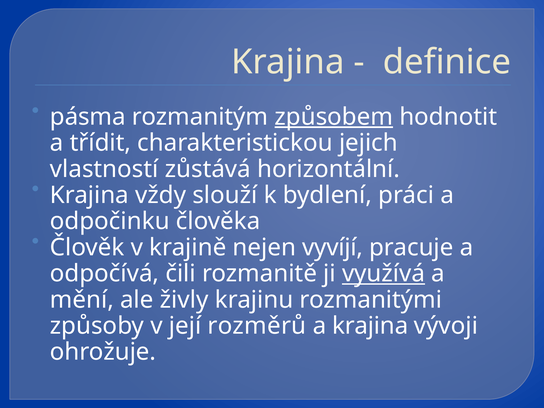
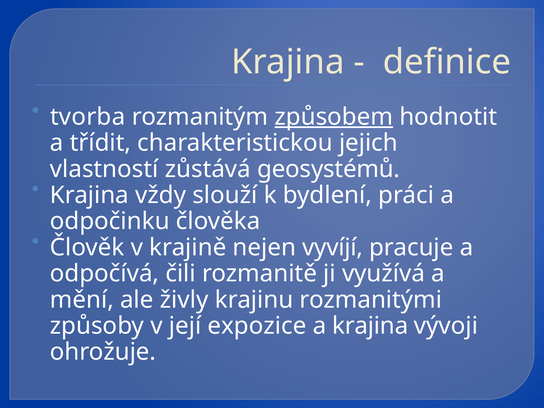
pásma: pásma -> tvorba
horizontální: horizontální -> geosystémů
využívá underline: present -> none
rozměrů: rozměrů -> expozice
